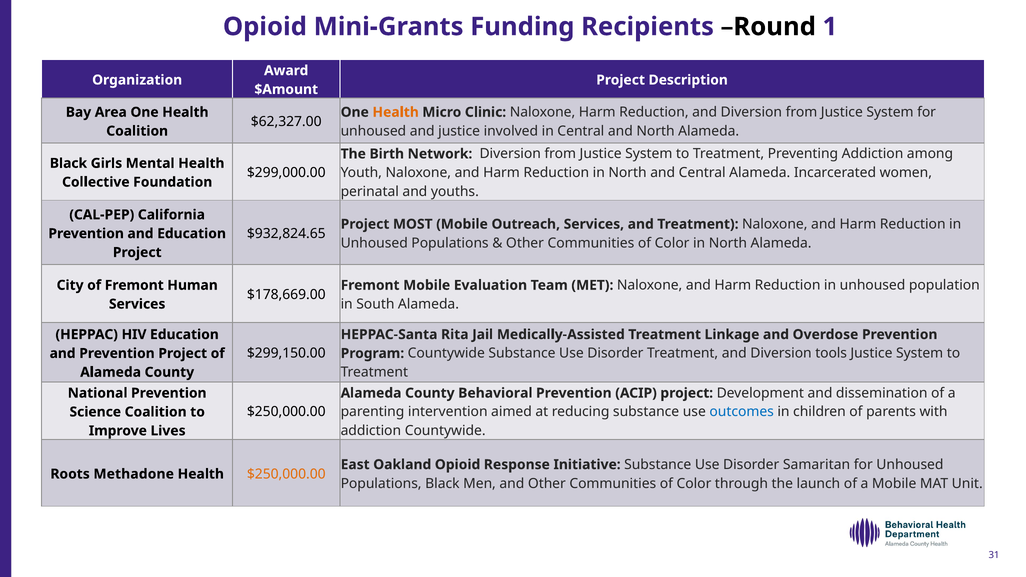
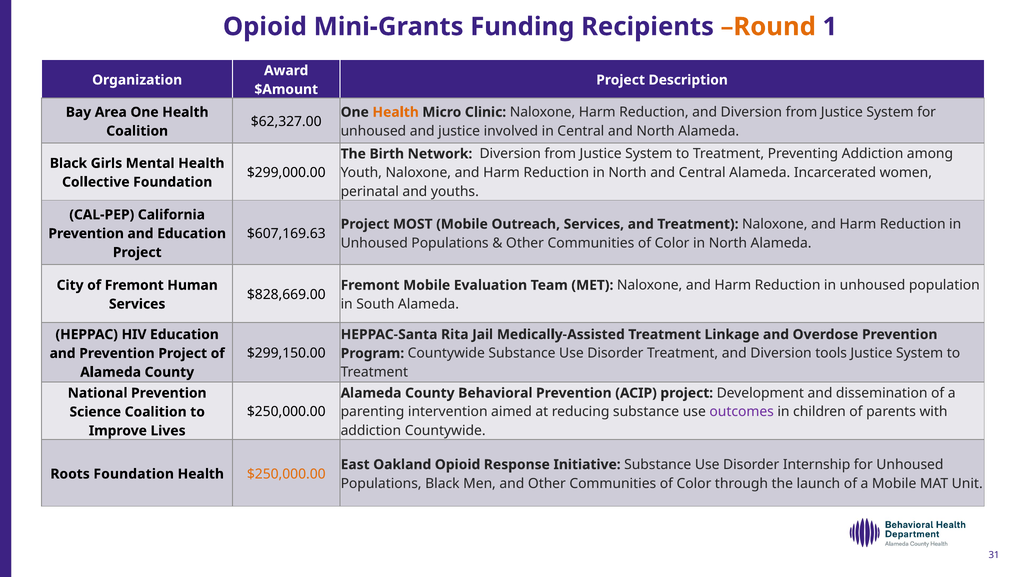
Round colour: black -> orange
$932,824.65: $932,824.65 -> $607,169.63
$178,669.00: $178,669.00 -> $828,669.00
outcomes colour: blue -> purple
Samaritan: Samaritan -> Internship
Roots Methadone: Methadone -> Foundation
